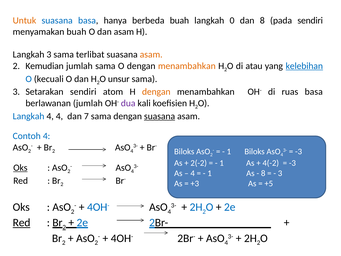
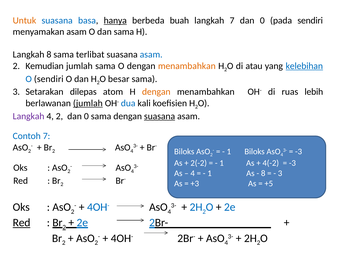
hanya underline: none -> present
langkah 0: 0 -> 7
8 at (262, 20): 8 -> 0
menyamakan buah: buah -> asam
dan asam: asam -> sama
Langkah 3: 3 -> 8
asam at (151, 55) colour: orange -> blue
O kecuali: kecuali -> sendiri
unsur: unsur -> besar
Setarakan sendiri: sendiri -> dilepas
ruas basa: basa -> lebih
jumlah at (88, 103) underline: none -> present
dua colour: purple -> blue
Langkah at (29, 116) colour: blue -> purple
4 4: 4 -> 2
7 at (86, 116): 7 -> 0
Contoh 4: 4 -> 7
Oks at (20, 168) underline: present -> none
